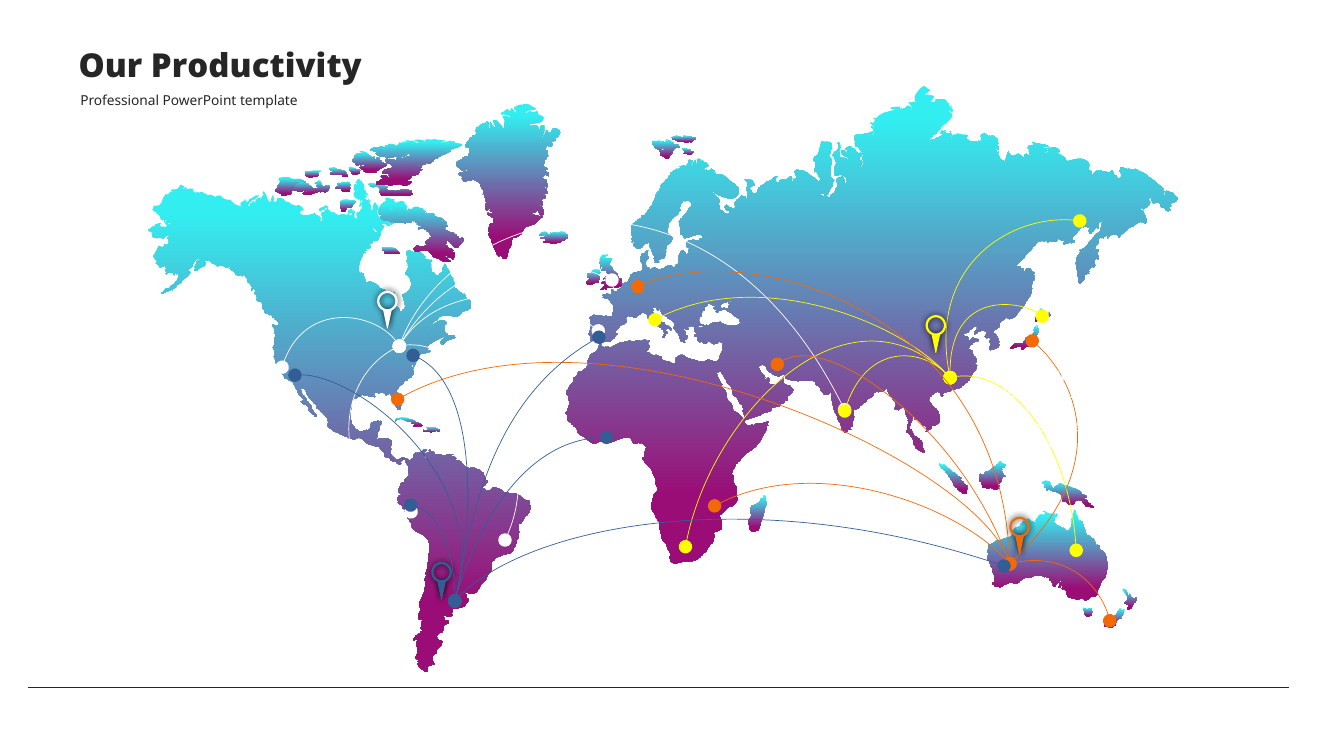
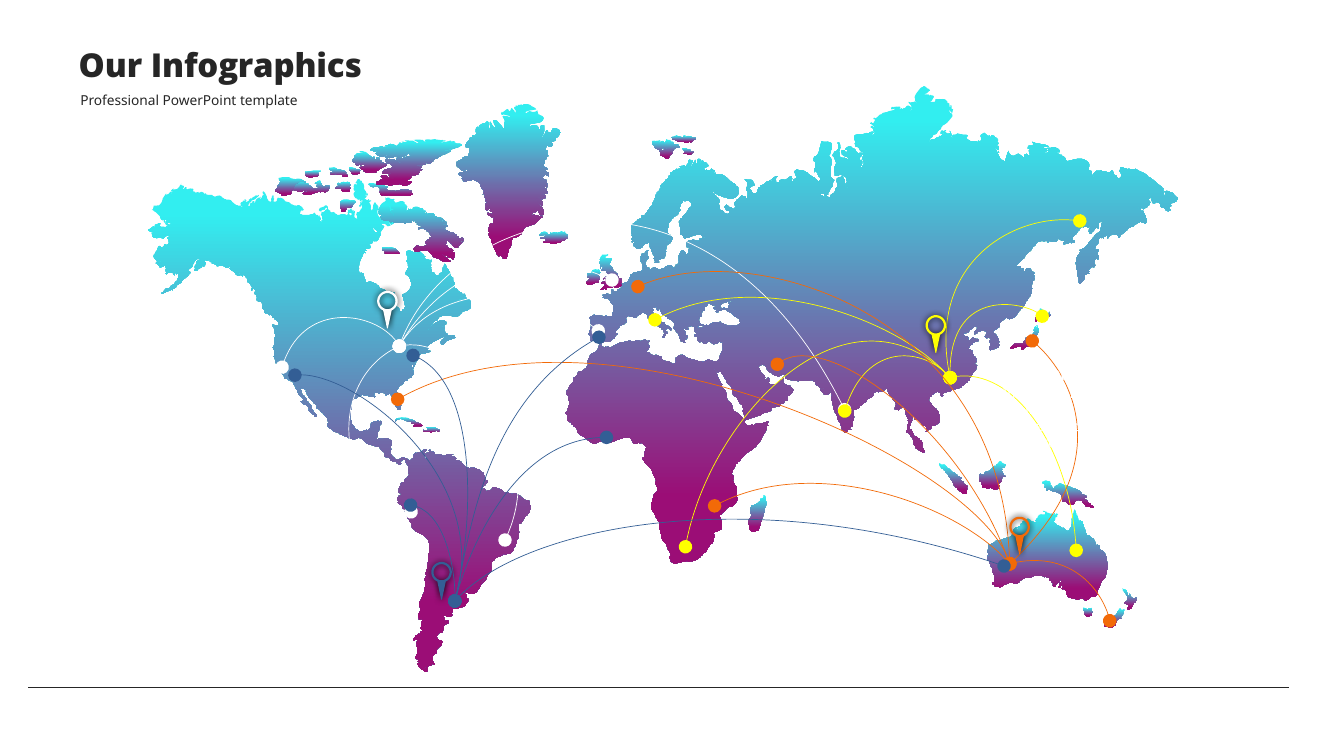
Productivity: Productivity -> Infographics
